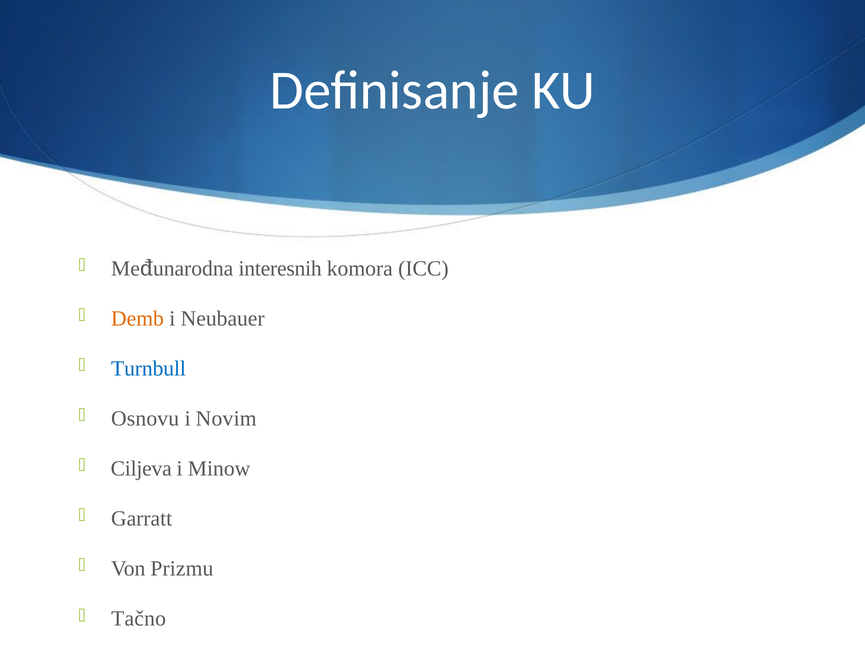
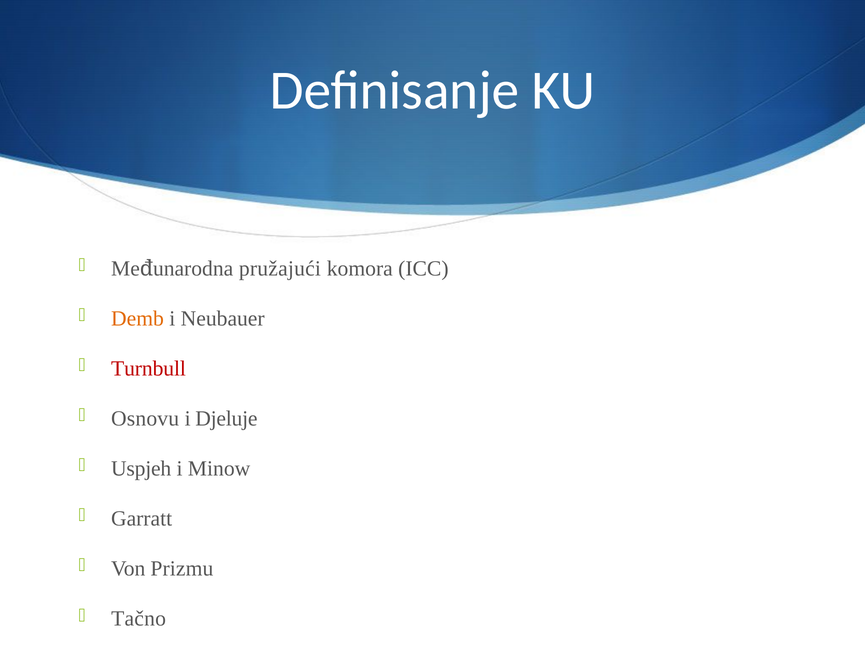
interesnih: interesnih -> pružajući
Turnbull colour: blue -> red
Novim: Novim -> Djeluje
Ciljeva: Ciljeva -> Uspjeh
